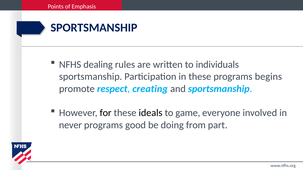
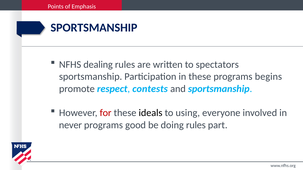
individuals: individuals -> spectators
creating: creating -> contests
for colour: black -> red
game: game -> using
doing from: from -> rules
